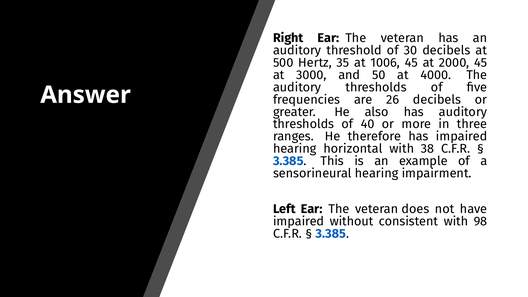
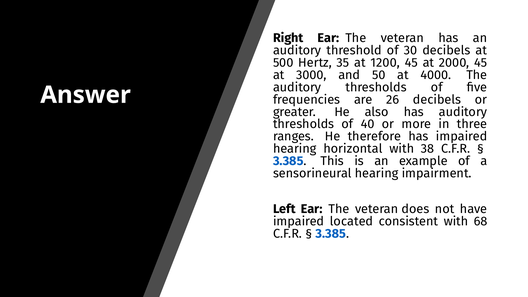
1006: 1006 -> 1200
without: without -> located
98: 98 -> 68
